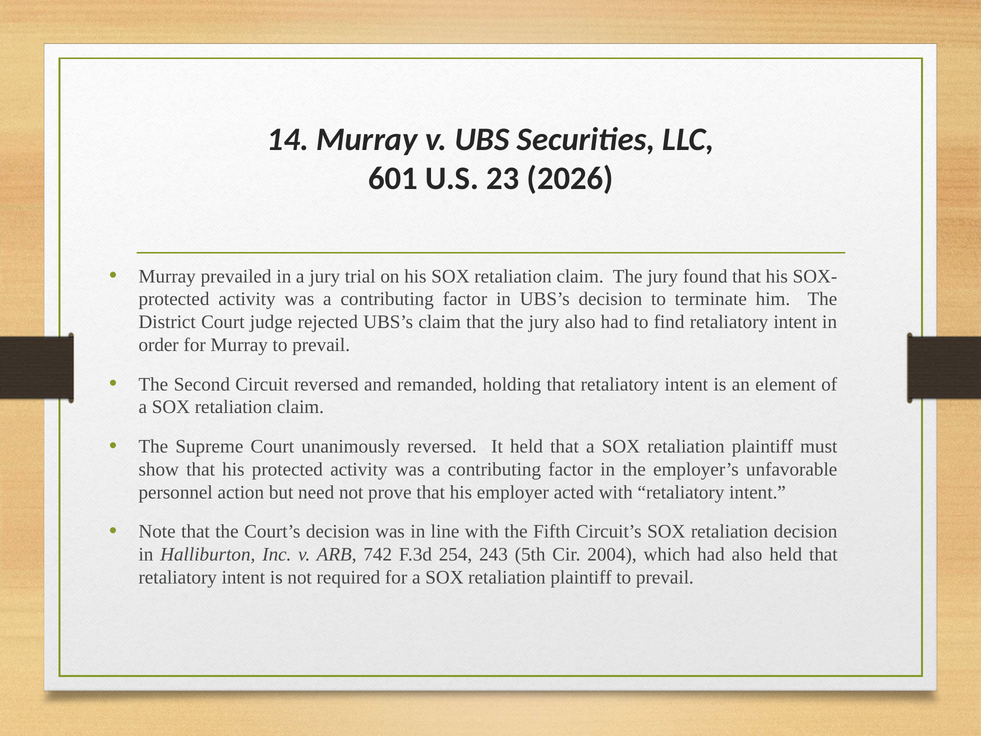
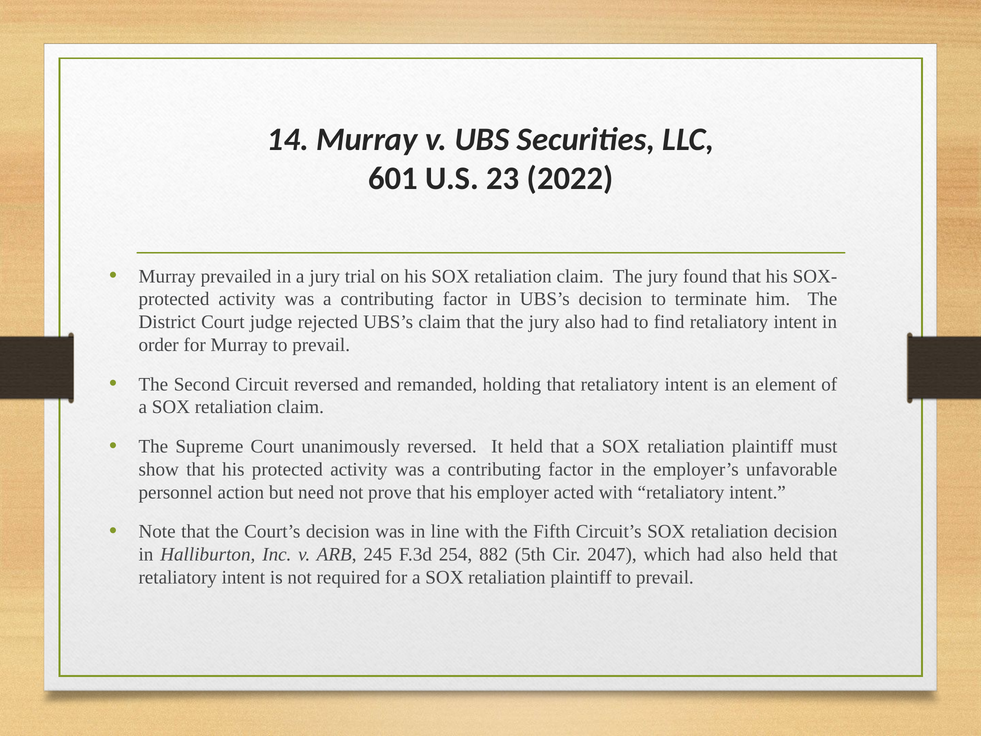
2026: 2026 -> 2022
742: 742 -> 245
243: 243 -> 882
2004: 2004 -> 2047
